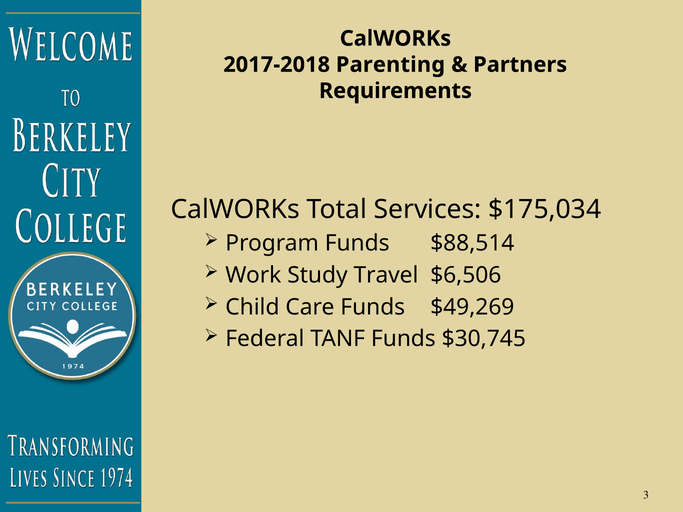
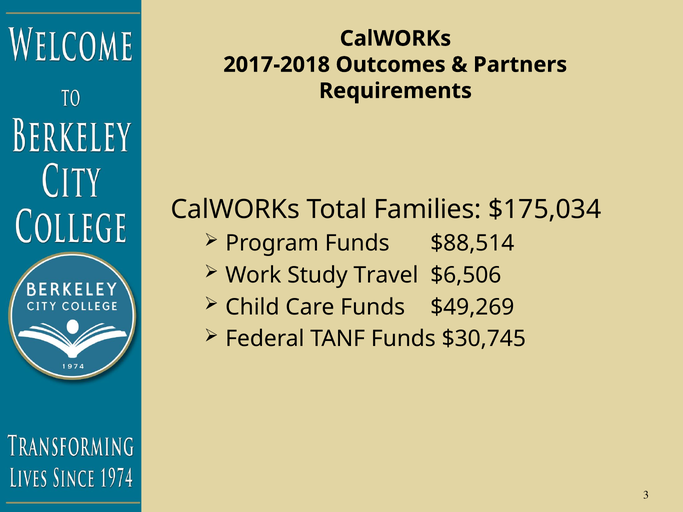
Parenting: Parenting -> Outcomes
Services: Services -> Families
